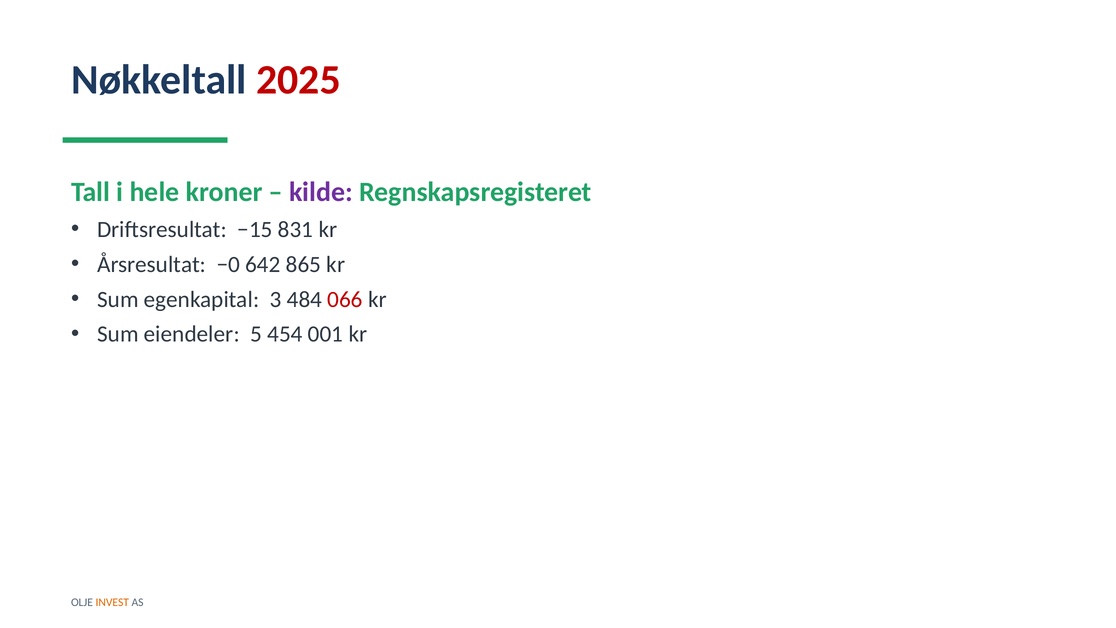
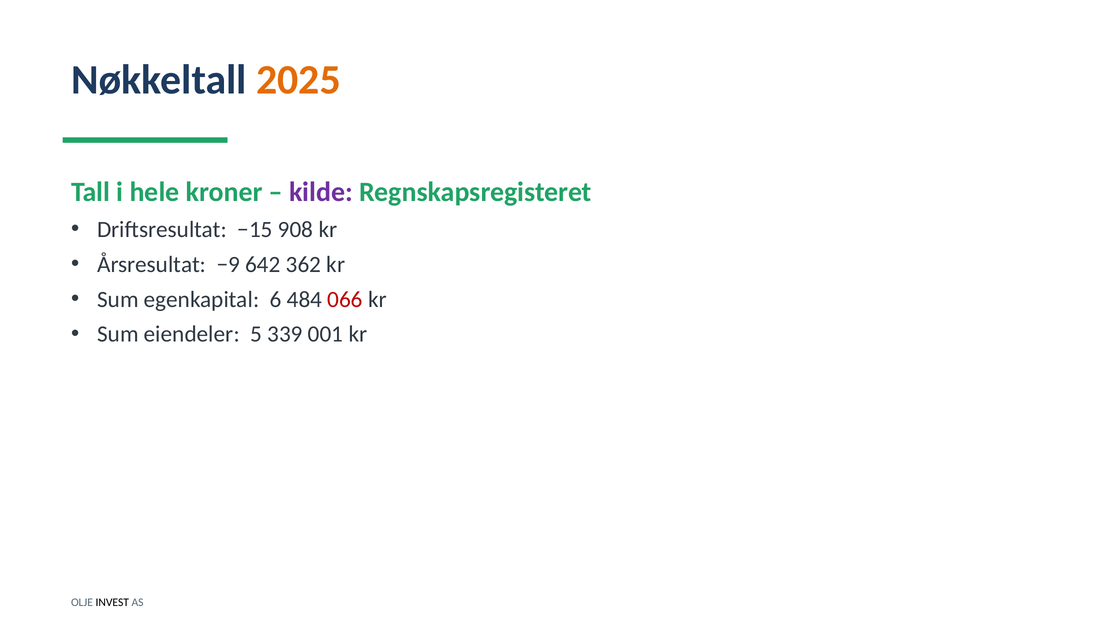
2025 colour: red -> orange
831: 831 -> 908
−0: −0 -> −9
865: 865 -> 362
3: 3 -> 6
454: 454 -> 339
INVEST colour: orange -> black
